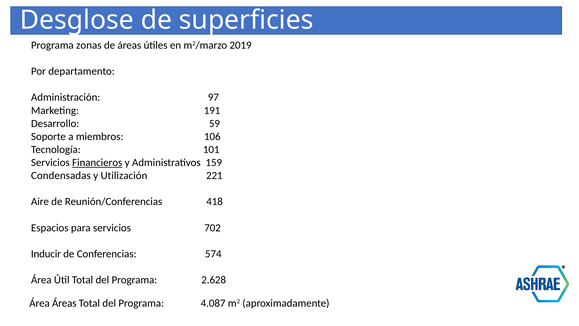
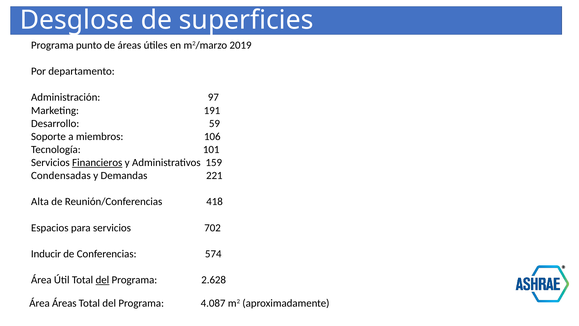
zonas: zonas -> punto
Utilización: Utilización -> Demandas
Aire: Aire -> Alta
del at (102, 280) underline: none -> present
